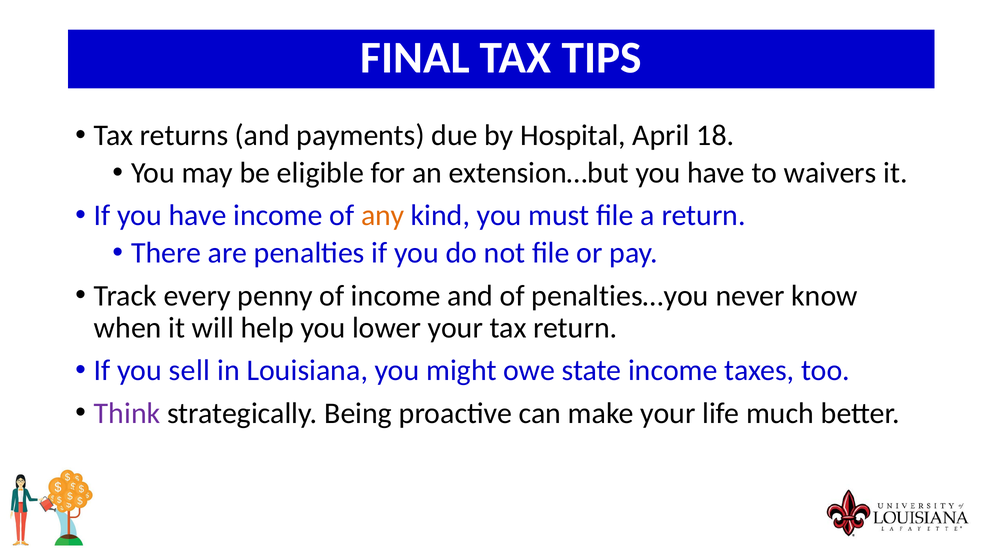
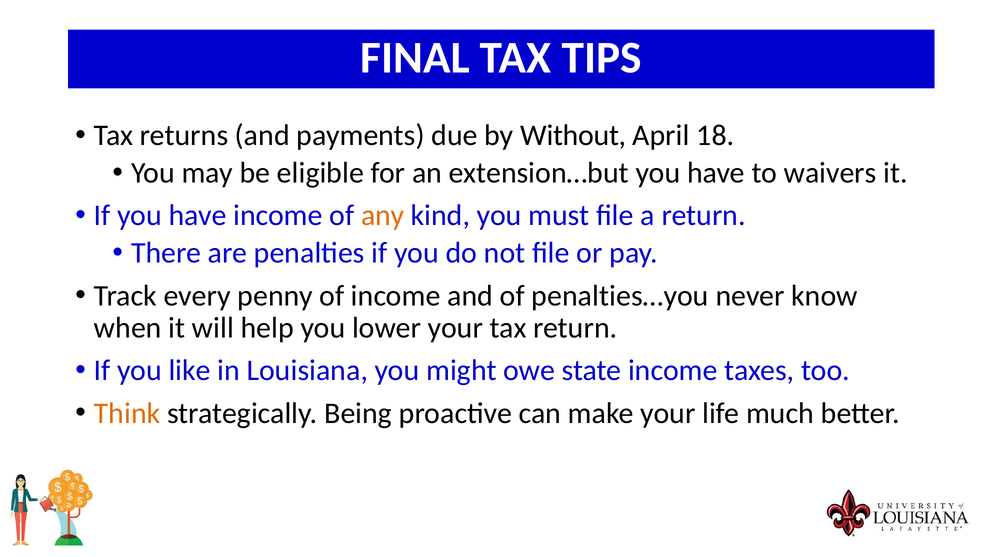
Hospital: Hospital -> Without
sell: sell -> like
Think colour: purple -> orange
